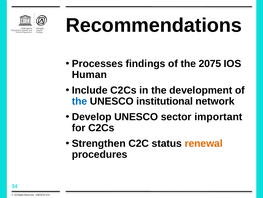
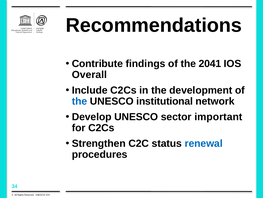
Processes: Processes -> Contribute
2075: 2075 -> 2041
Human: Human -> Overall
renewal colour: orange -> blue
